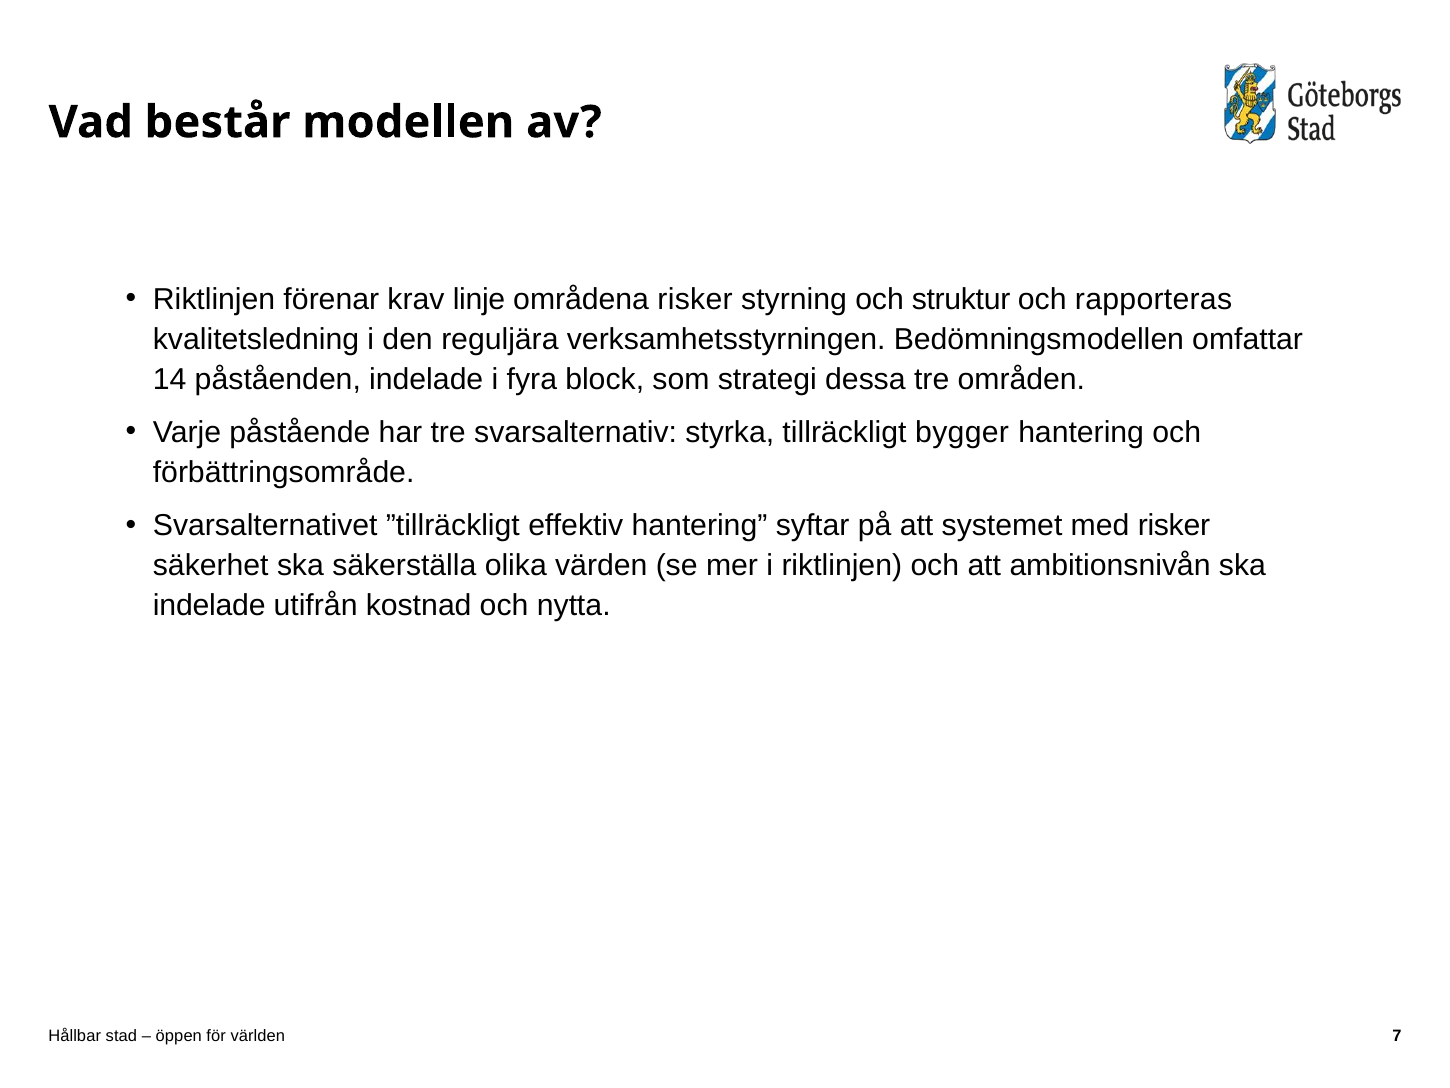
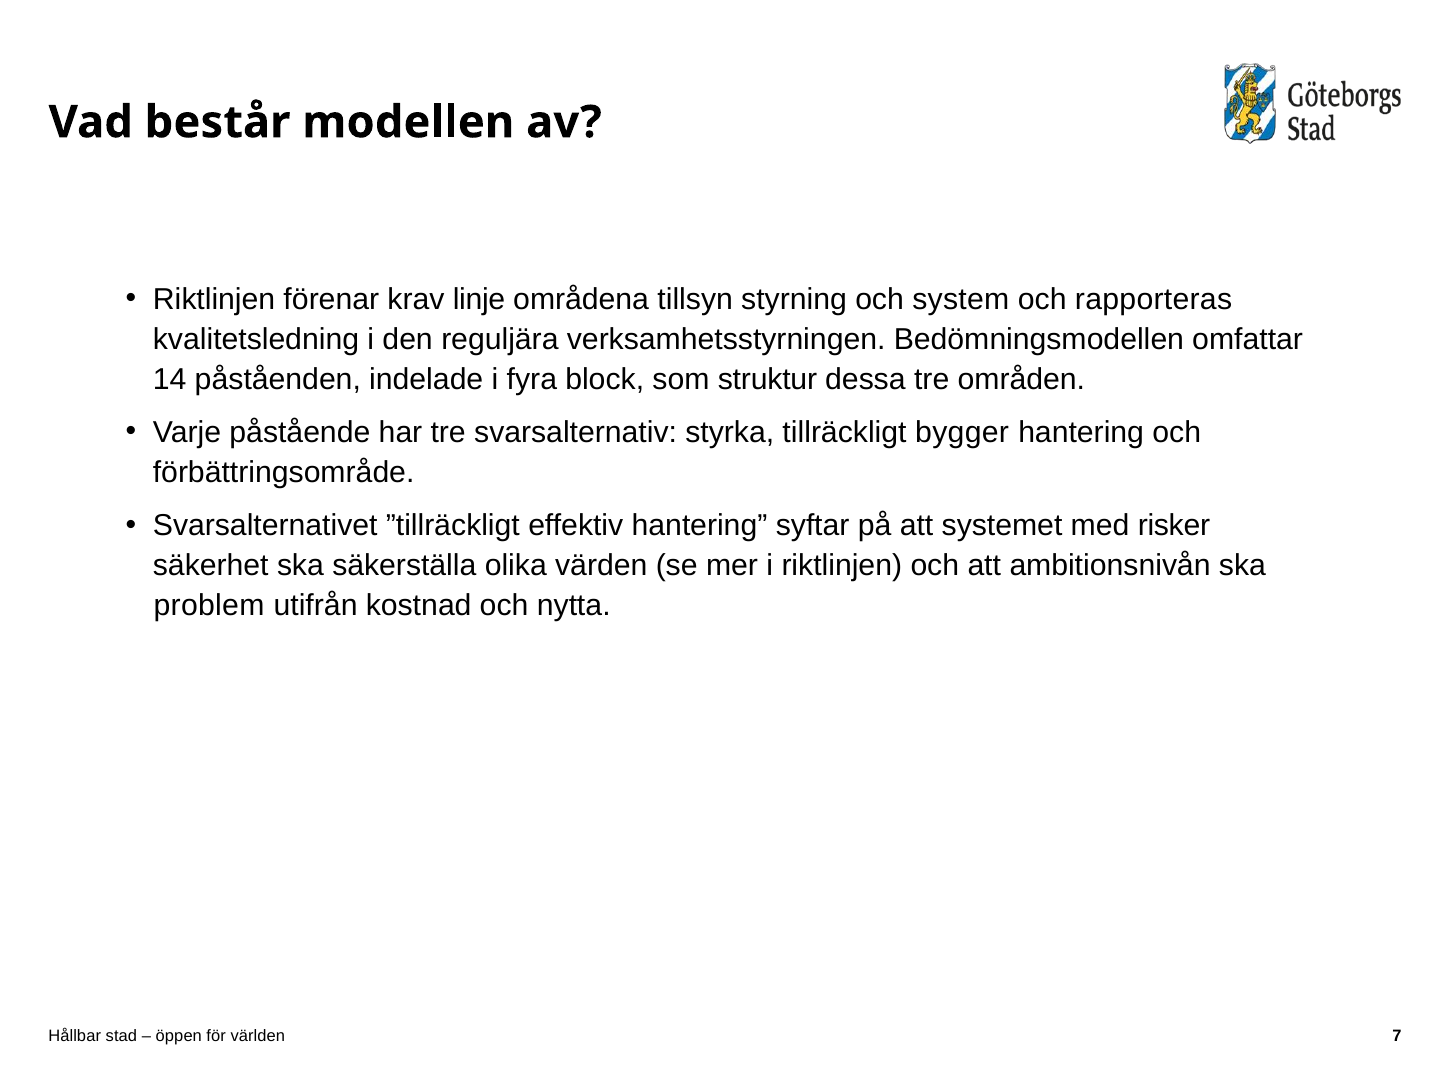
områdena risker: risker -> tillsyn
struktur: struktur -> system
strategi: strategi -> struktur
indelade at (209, 605): indelade -> problem
